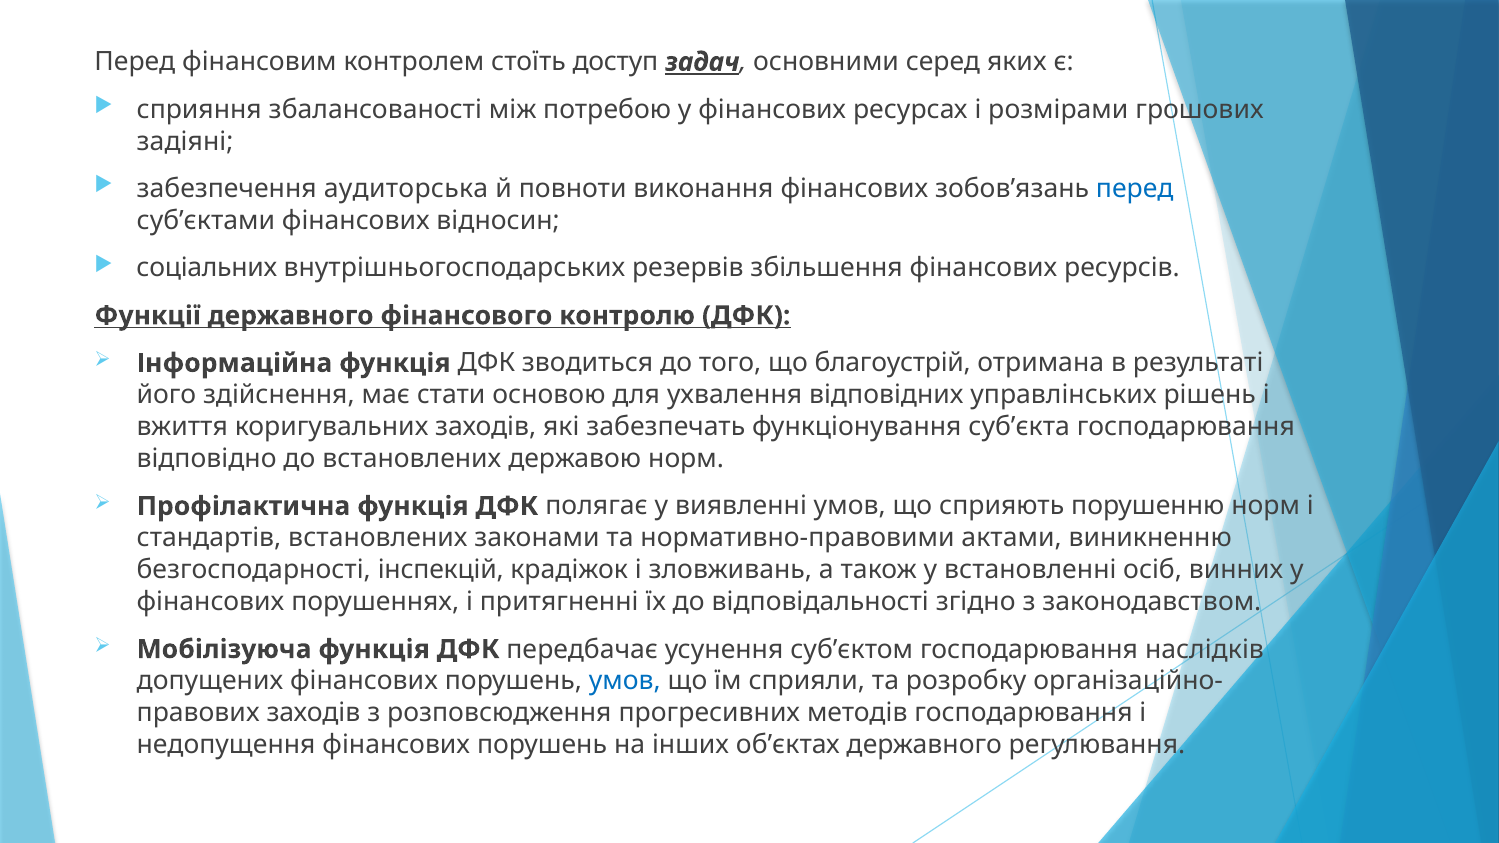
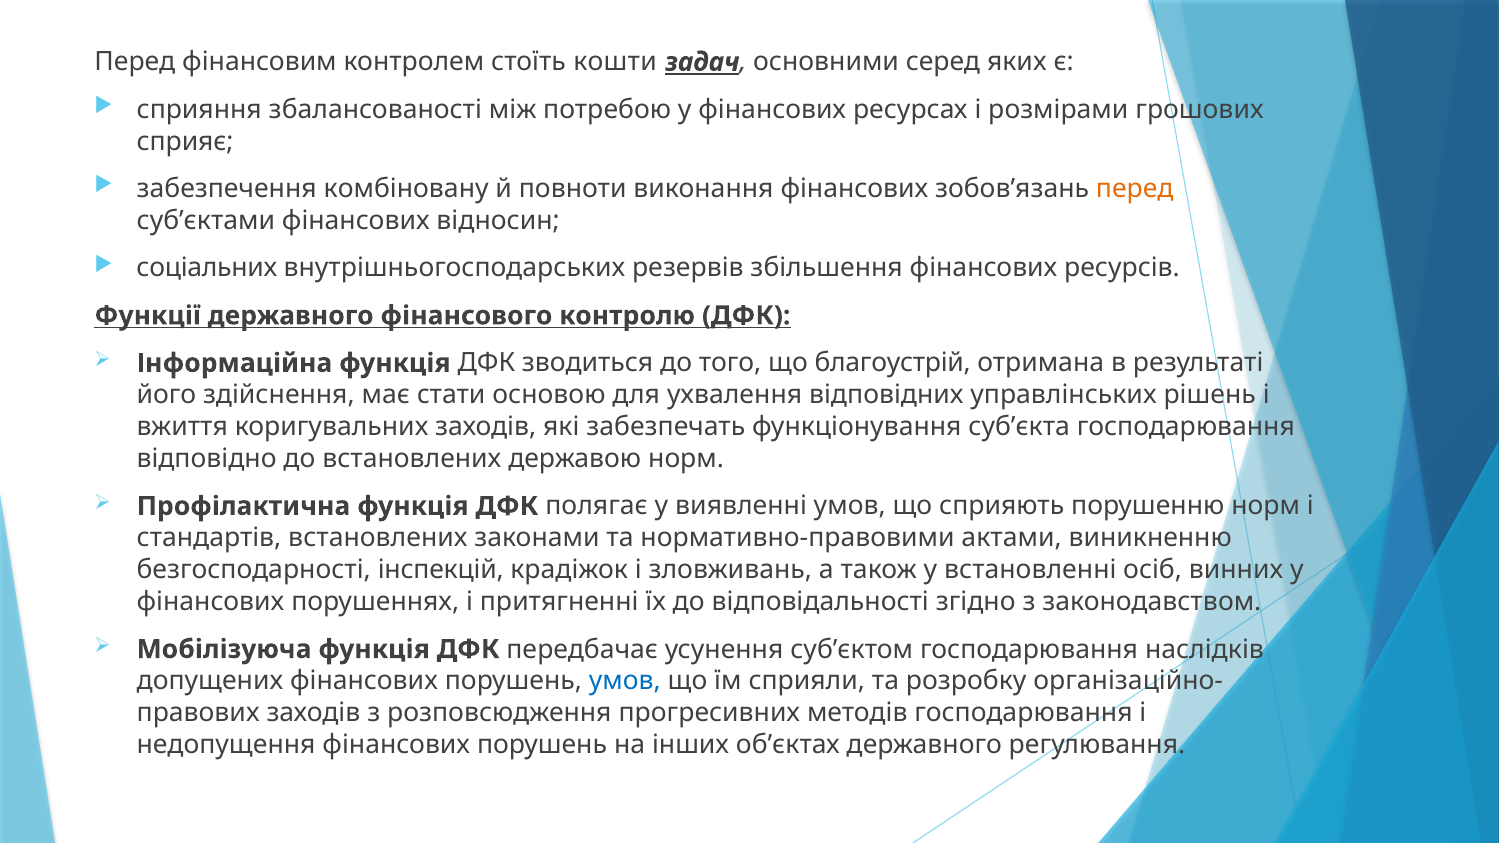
доступ: доступ -> кошти
задіяні: задіяні -> сприяє
аудиторська: аудиторська -> комбіновану
перед at (1135, 189) colour: blue -> orange
